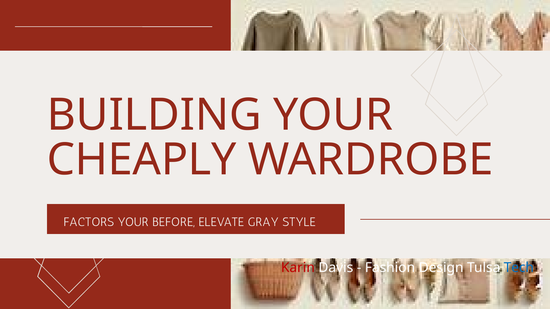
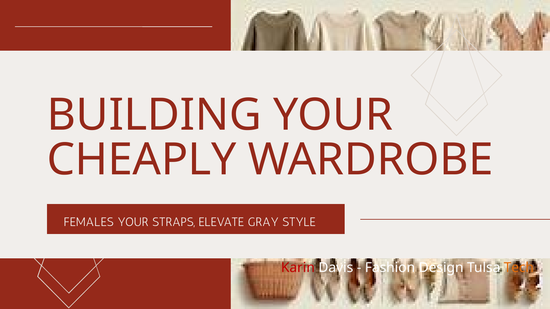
FACTORS: FACTORS -> FEMALES
BEFORE: BEFORE -> STRAPS
Tech colour: blue -> orange
